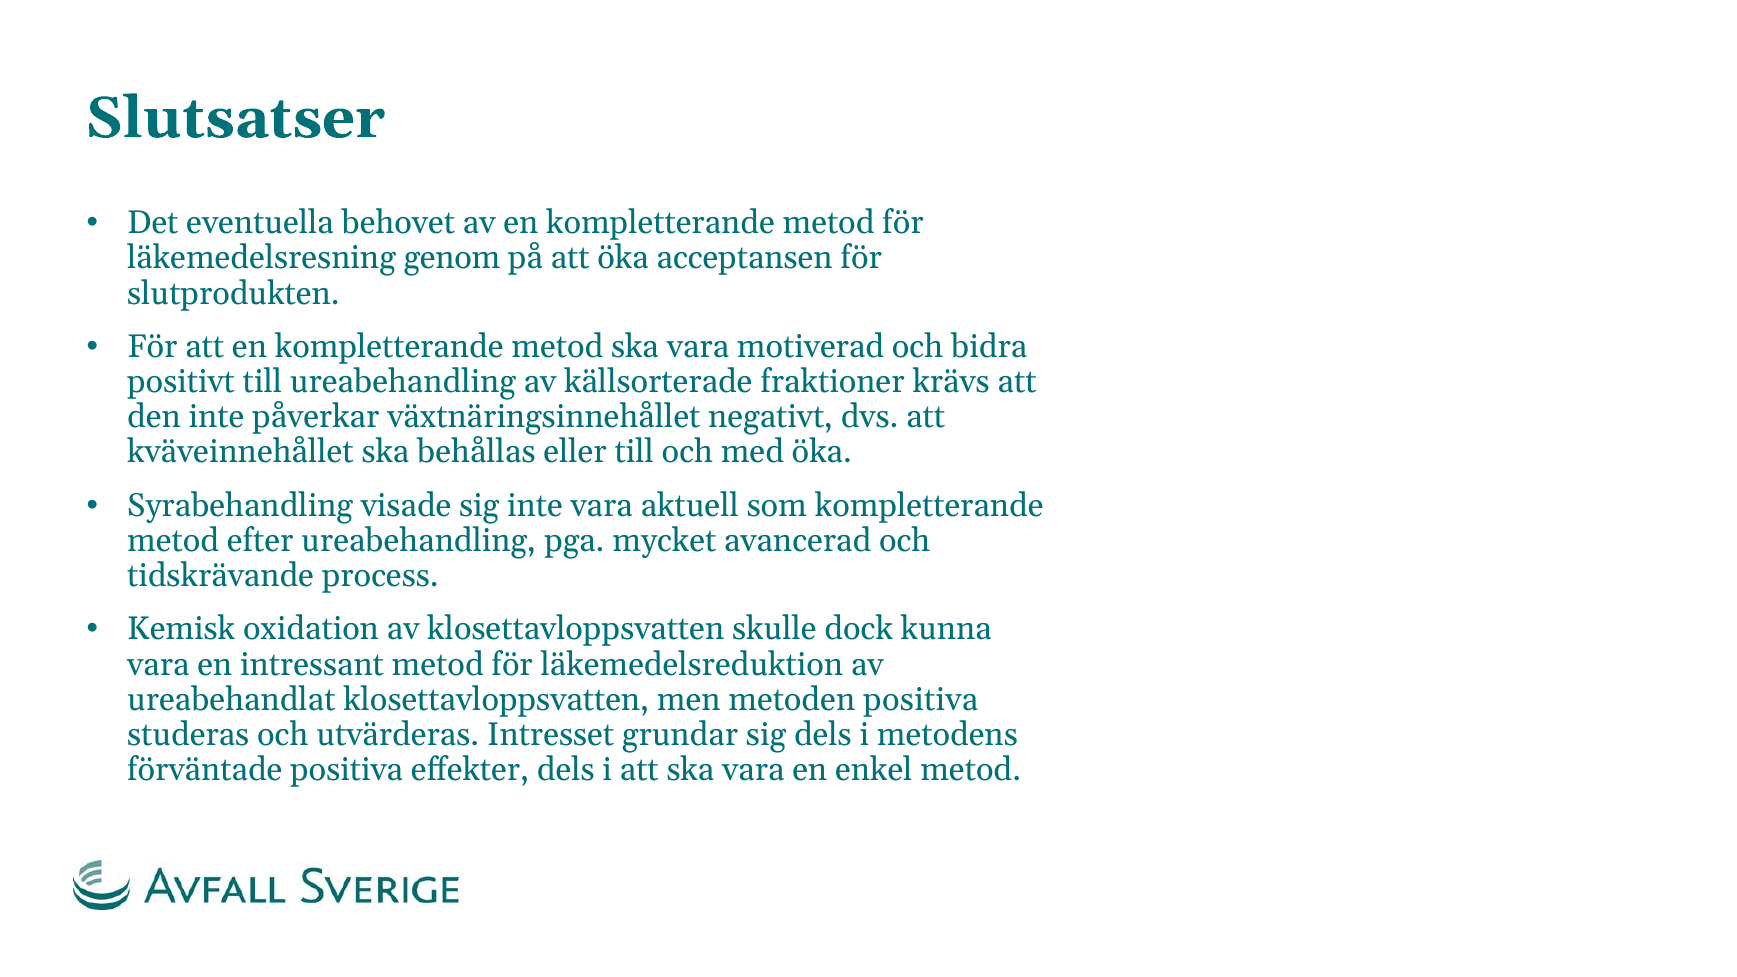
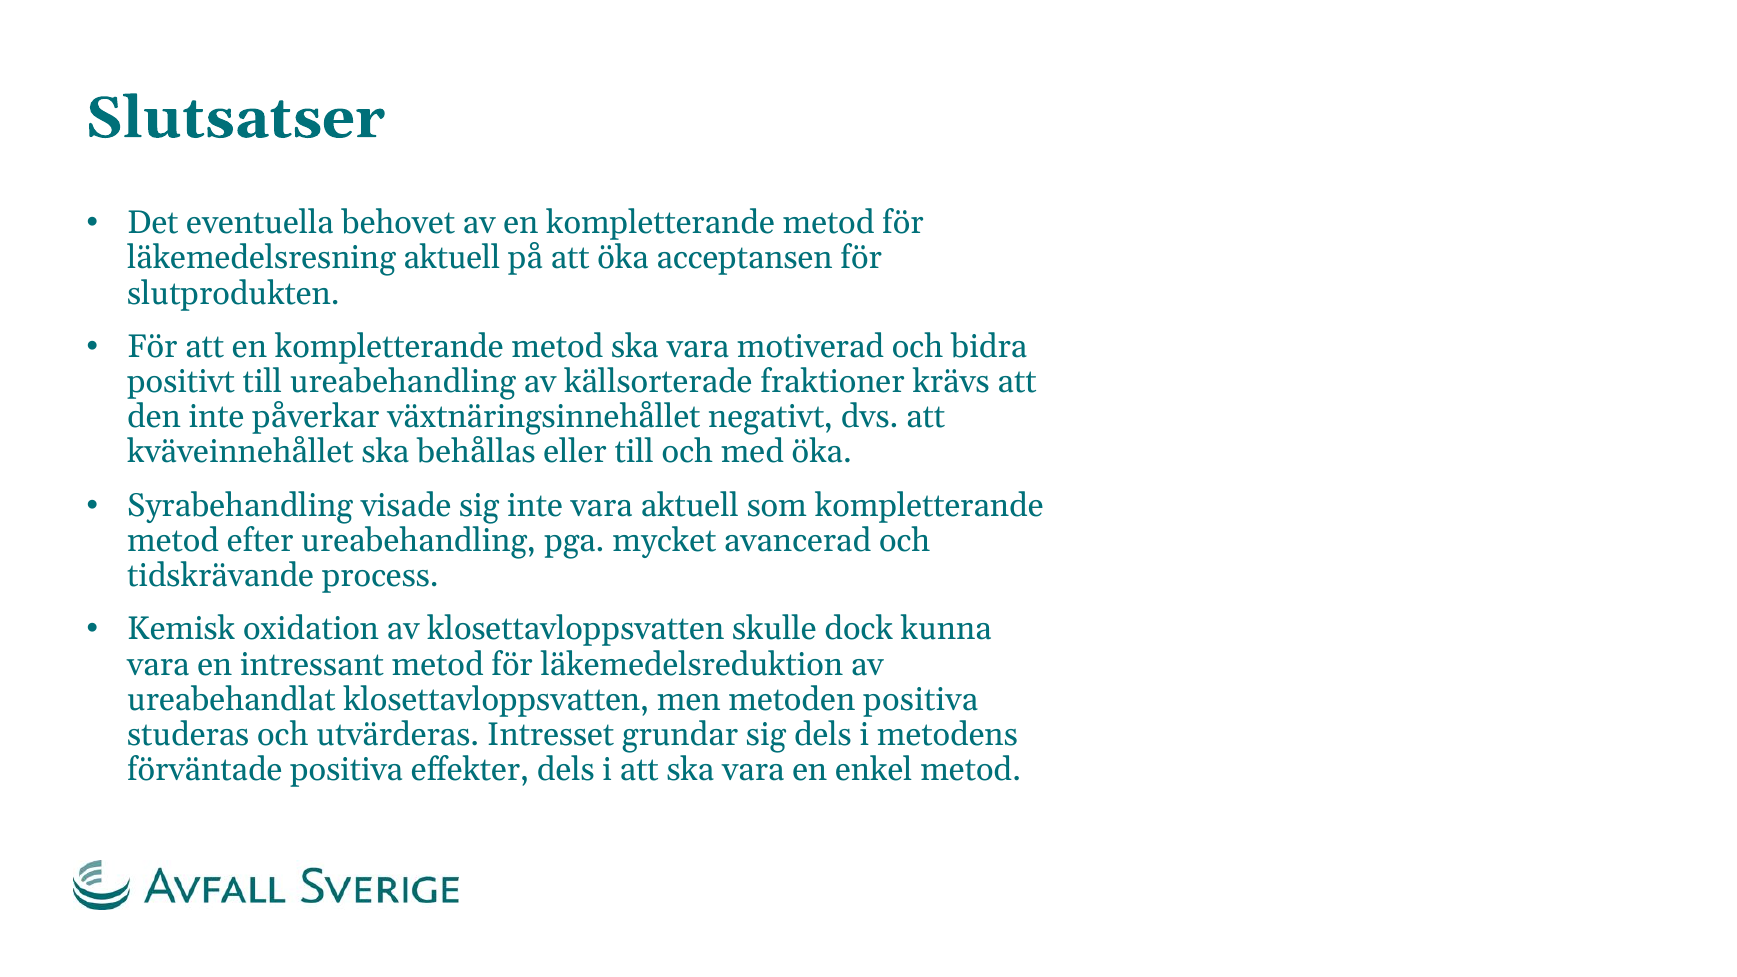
läkemedelsresning genom: genom -> aktuell
